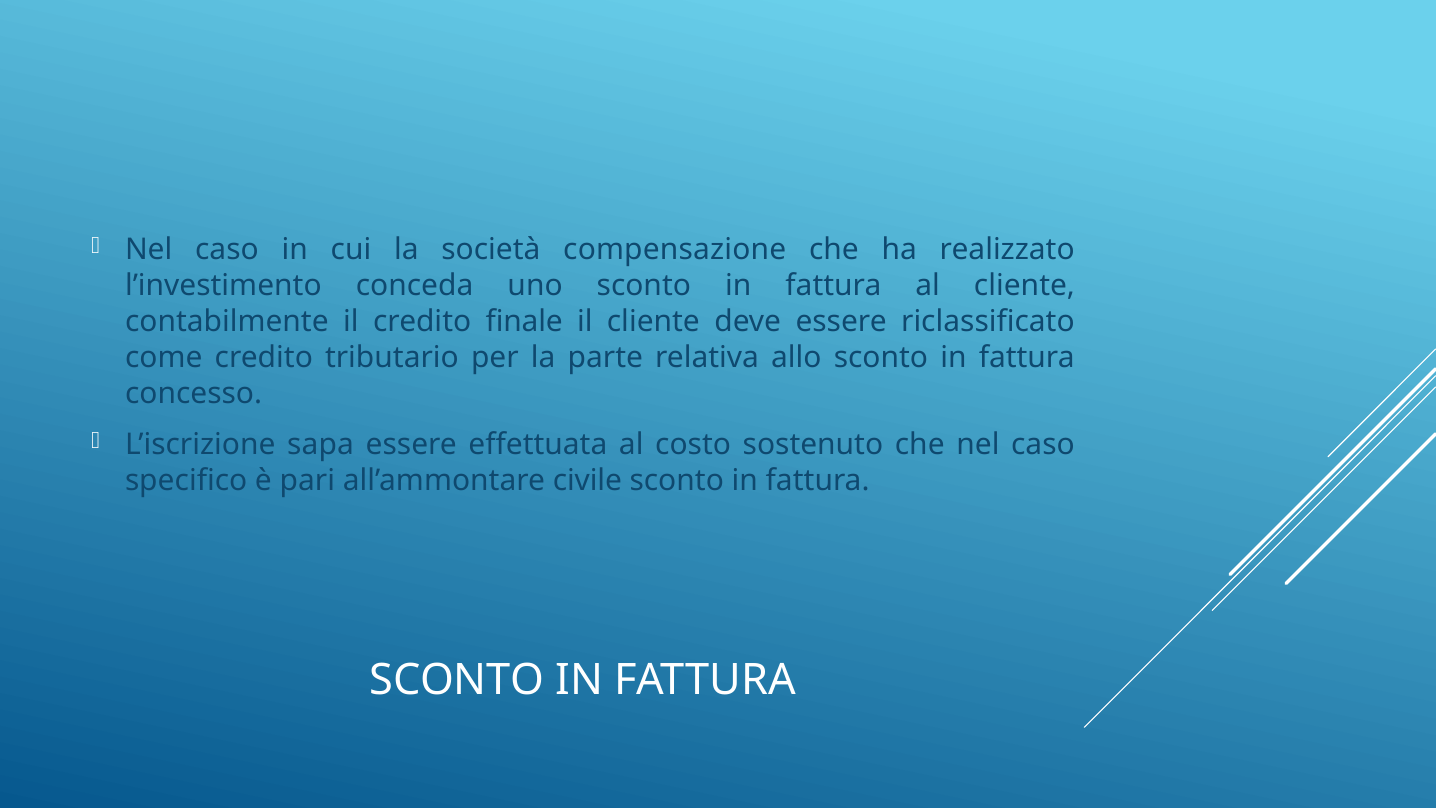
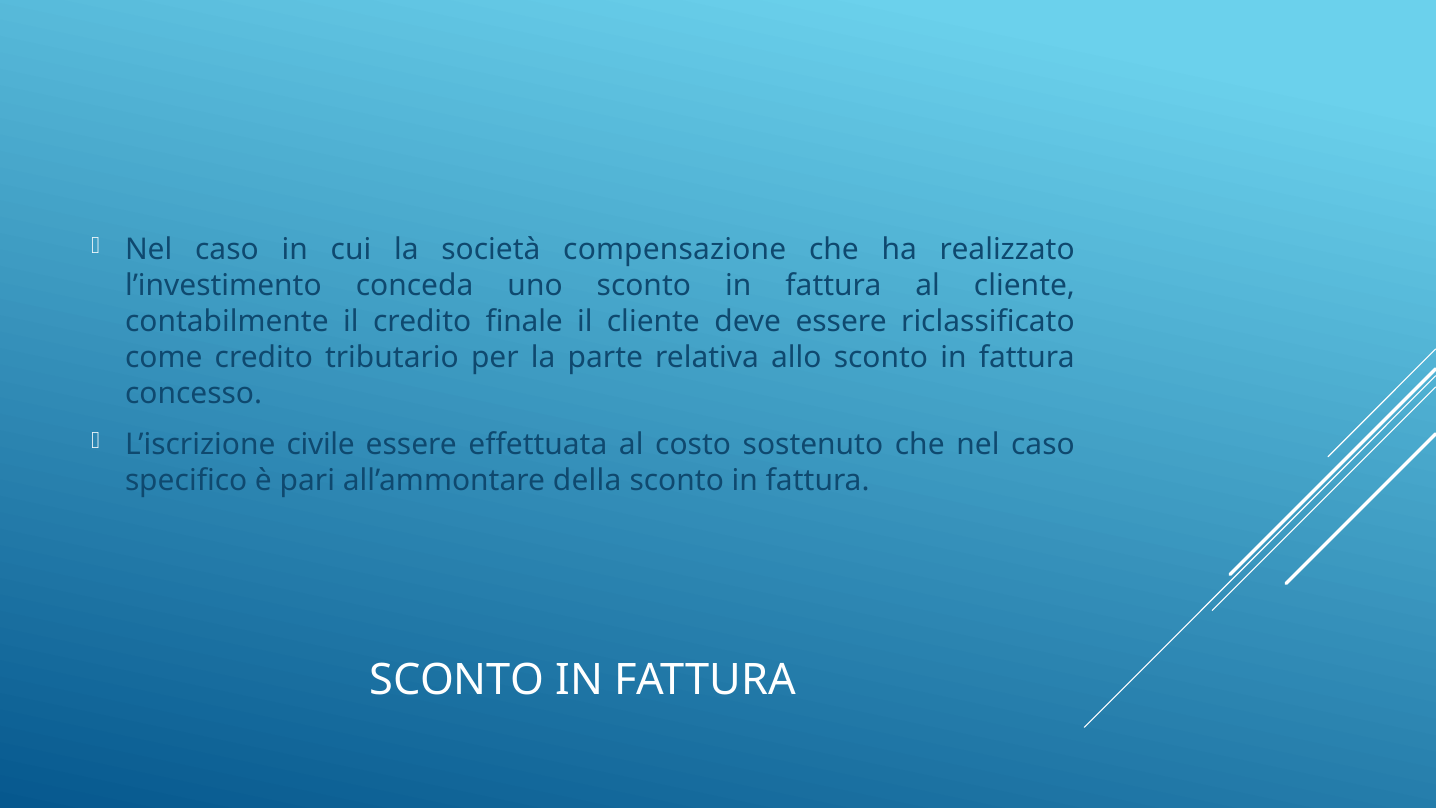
sapa: sapa -> civile
civile: civile -> della
